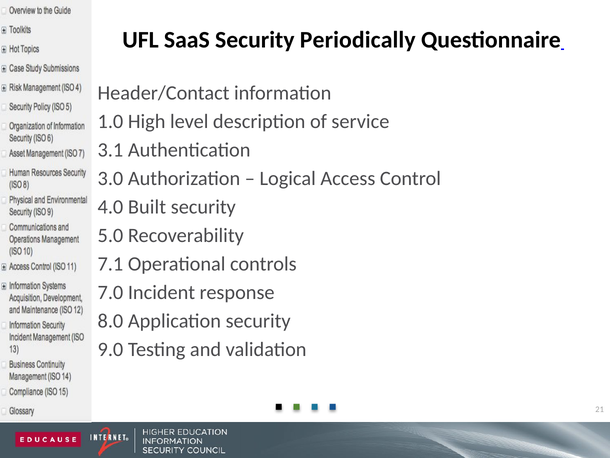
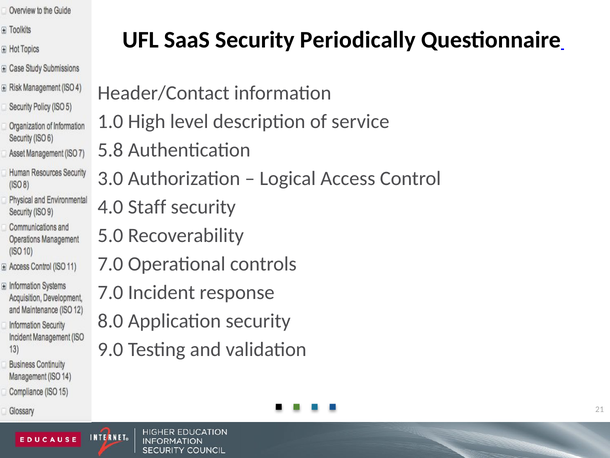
3.1: 3.1 -> 5.8
Built: Built -> Staff
7.1 at (110, 264): 7.1 -> 7.0
